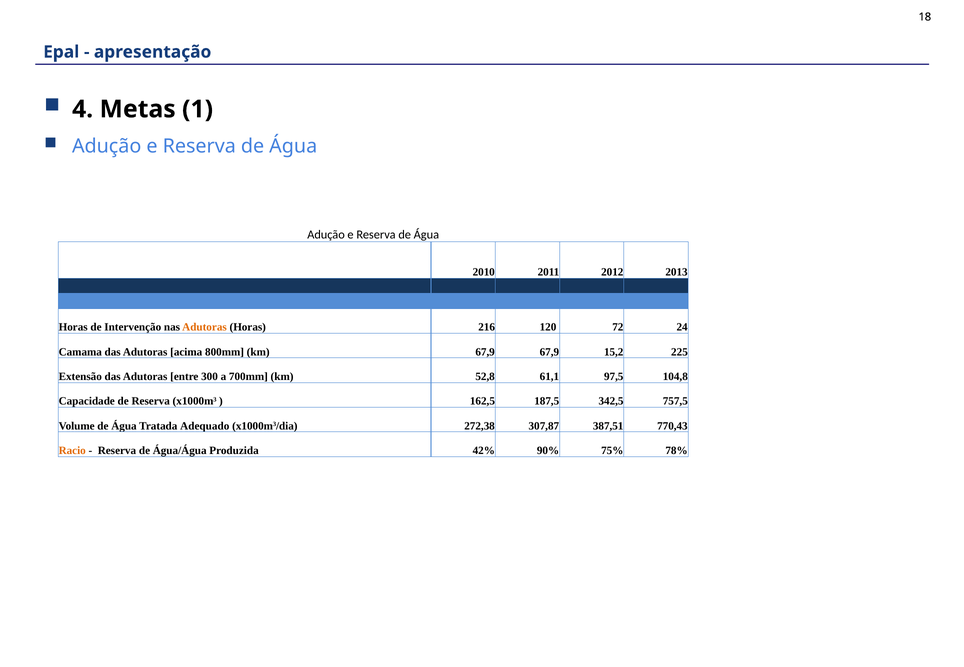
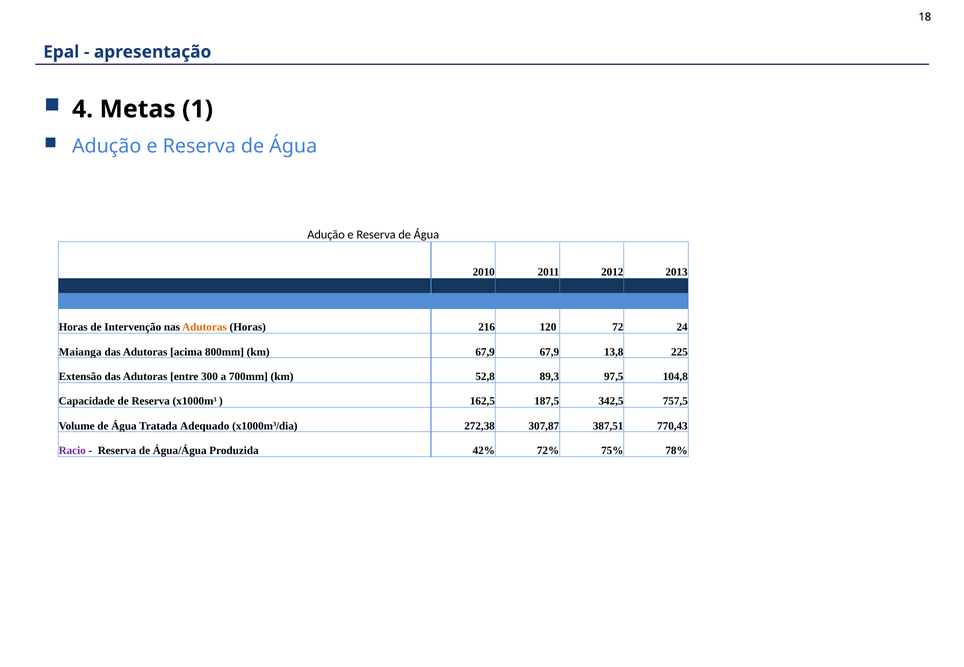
Camama: Camama -> Maianga
15,2: 15,2 -> 13,8
61,1: 61,1 -> 89,3
Racio colour: orange -> purple
90%: 90% -> 72%
